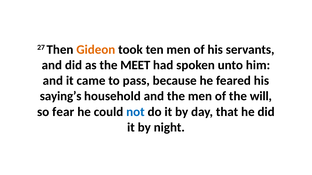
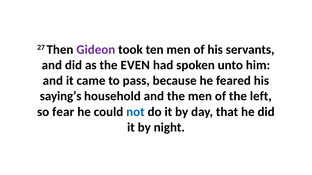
Gideon colour: orange -> purple
MEET: MEET -> EVEN
will: will -> left
